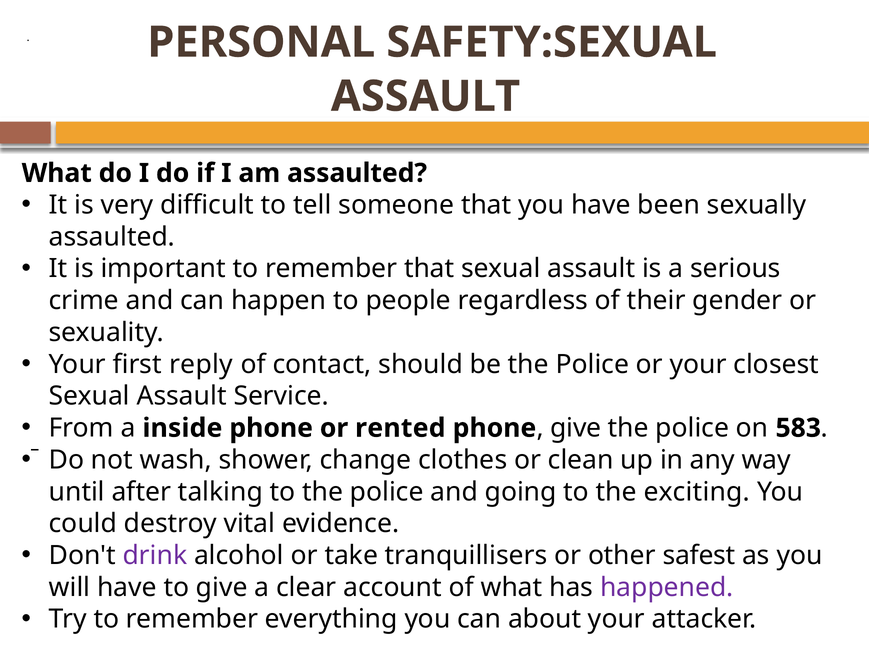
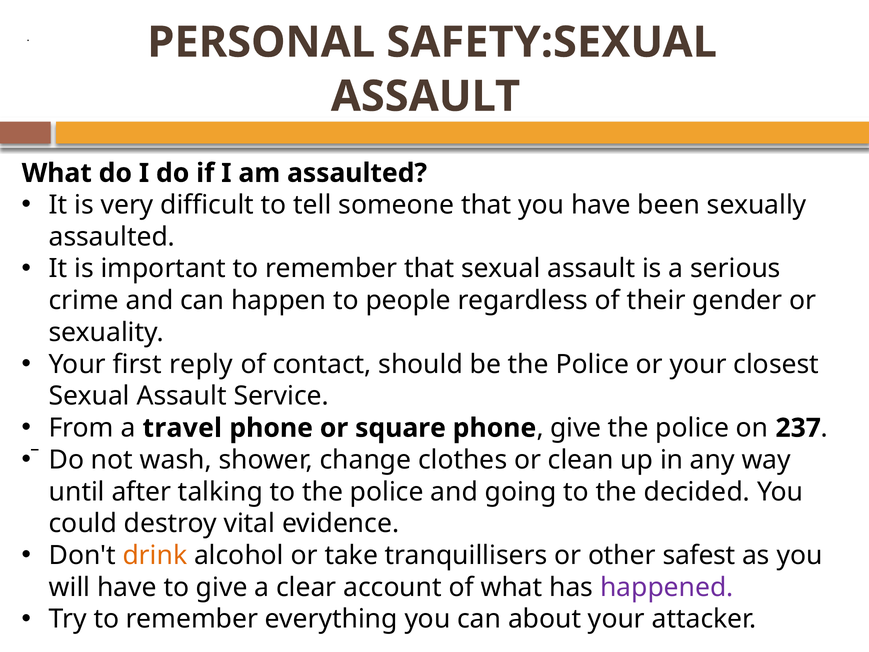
inside: inside -> travel
rented: rented -> square
583: 583 -> 237
exciting: exciting -> decided
drink colour: purple -> orange
